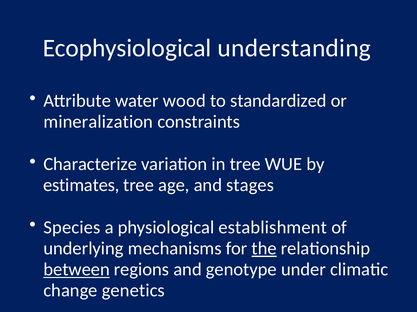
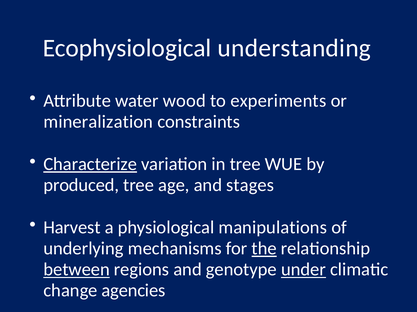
standardized: standardized -> experiments
Characterize underline: none -> present
estimates: estimates -> produced
Species: Species -> Harvest
establishment: establishment -> manipulations
under underline: none -> present
genetics: genetics -> agencies
